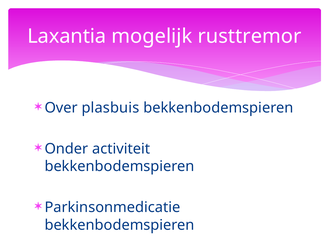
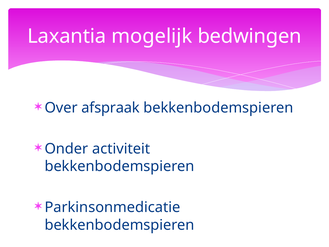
rusttremor: rusttremor -> bedwingen
plasbuis: plasbuis -> afspraak
